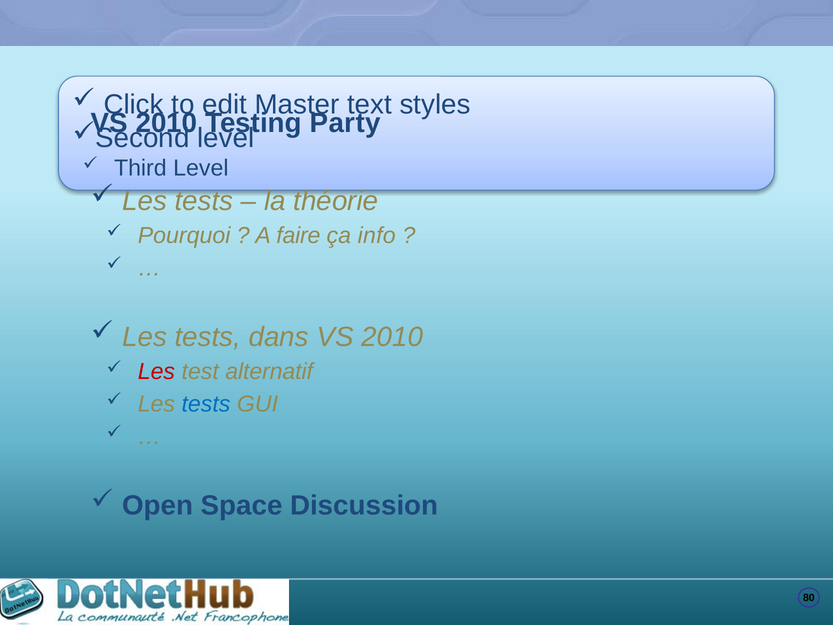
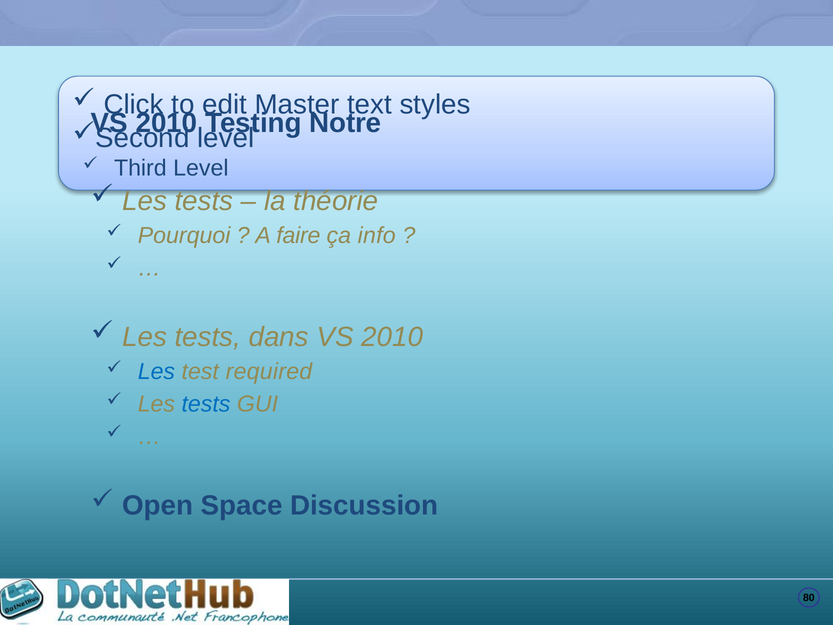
Party: Party -> Notre
Les at (156, 372) colour: red -> blue
alternatif: alternatif -> required
